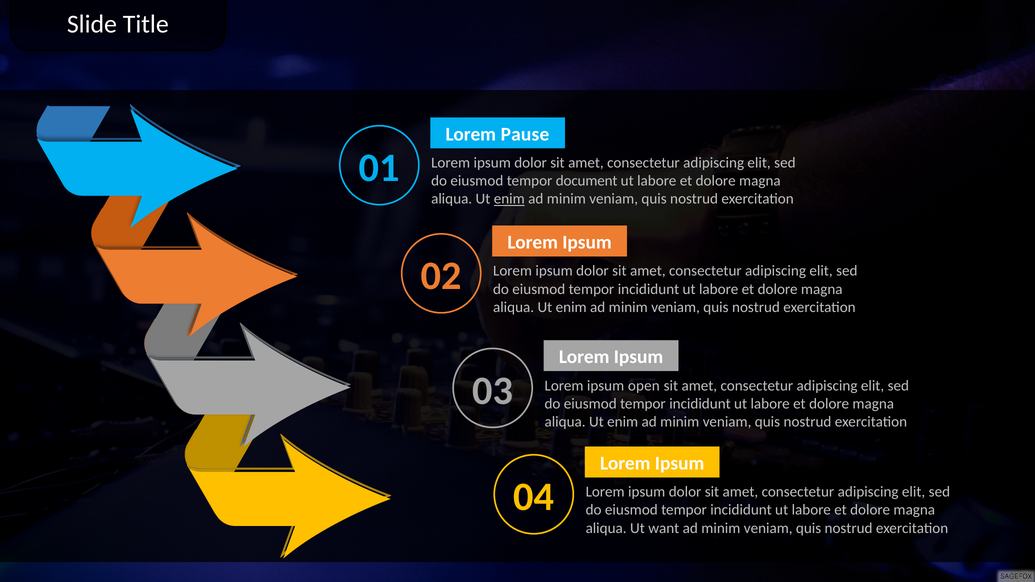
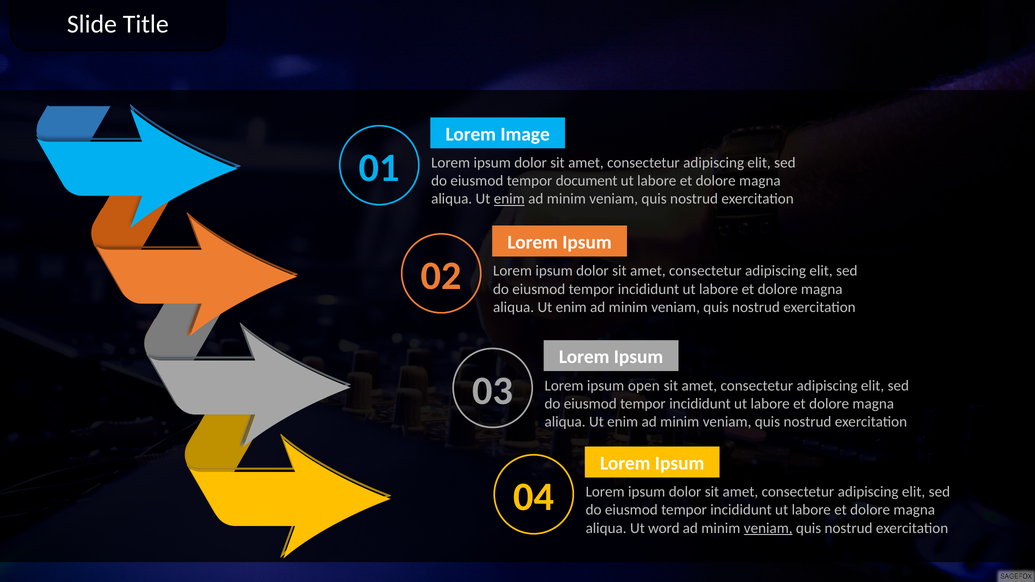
Pause: Pause -> Image
want: want -> word
veniam at (768, 528) underline: none -> present
